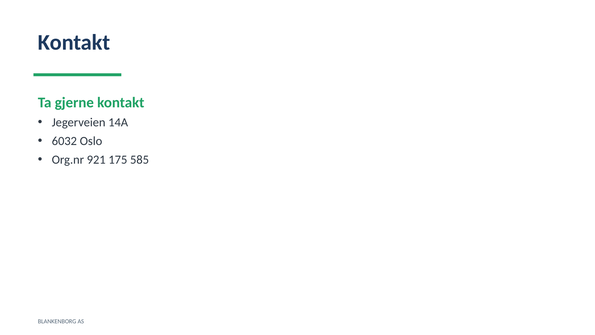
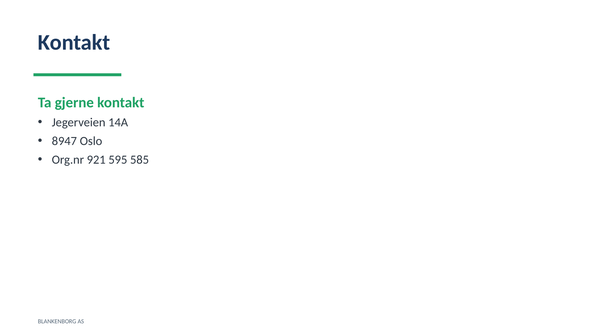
6032: 6032 -> 8947
175: 175 -> 595
